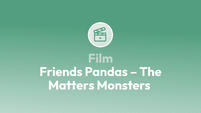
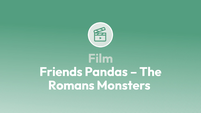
Matters: Matters -> Romans
